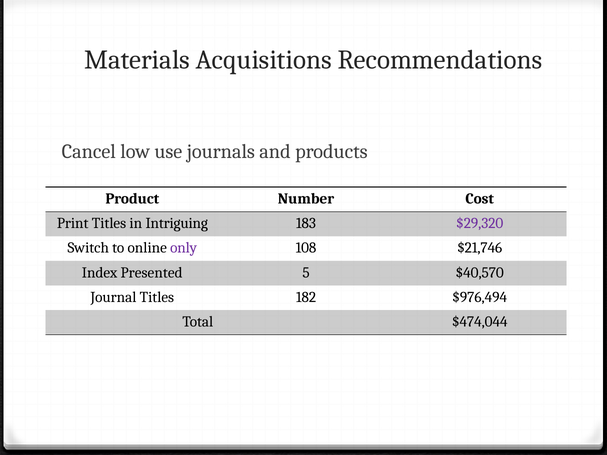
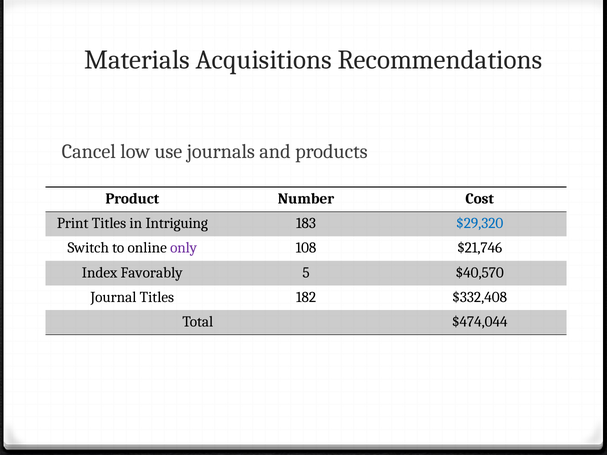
$29,320 colour: purple -> blue
Presented: Presented -> Favorably
$976,494: $976,494 -> $332,408
